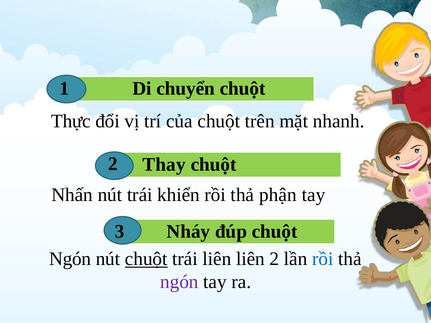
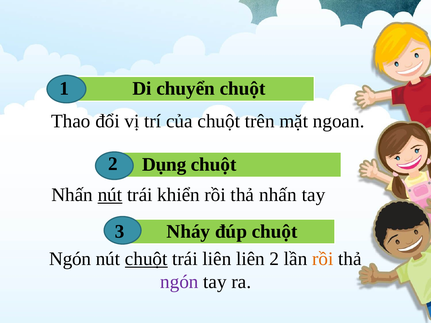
Thực: Thực -> Thao
nhanh: nhanh -> ngoan
Thay: Thay -> Dụng
nút at (110, 195) underline: none -> present
thả phận: phận -> nhấn
rồi at (323, 259) colour: blue -> orange
